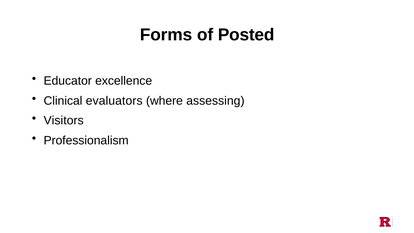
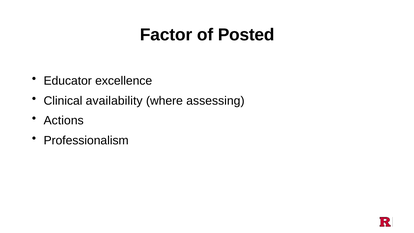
Forms: Forms -> Factor
evaluators: evaluators -> availability
Visitors: Visitors -> Actions
